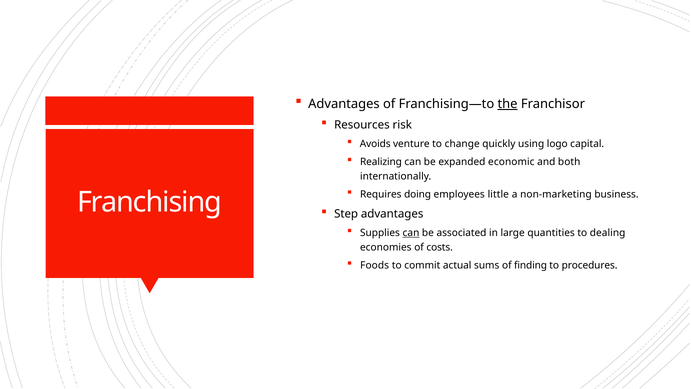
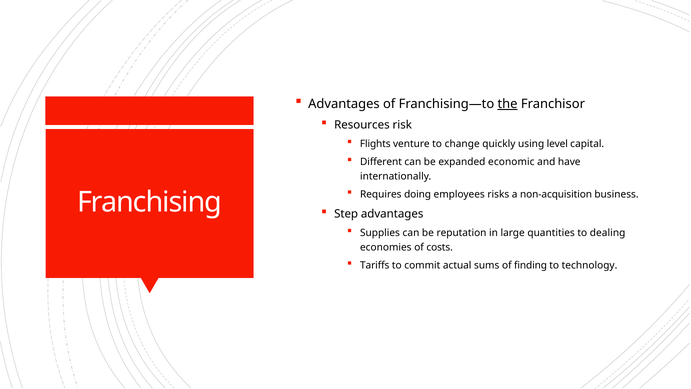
Avoids: Avoids -> Flights
logo: logo -> level
Realizing: Realizing -> Different
both: both -> have
little: little -> risks
non-marketing: non-marketing -> non-acquisition
can at (411, 233) underline: present -> none
associated: associated -> reputation
Foods: Foods -> Tariffs
procedures: procedures -> technology
